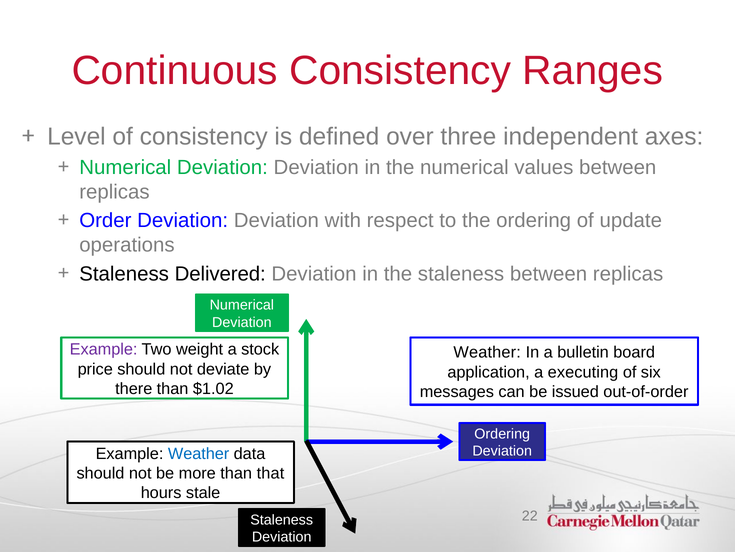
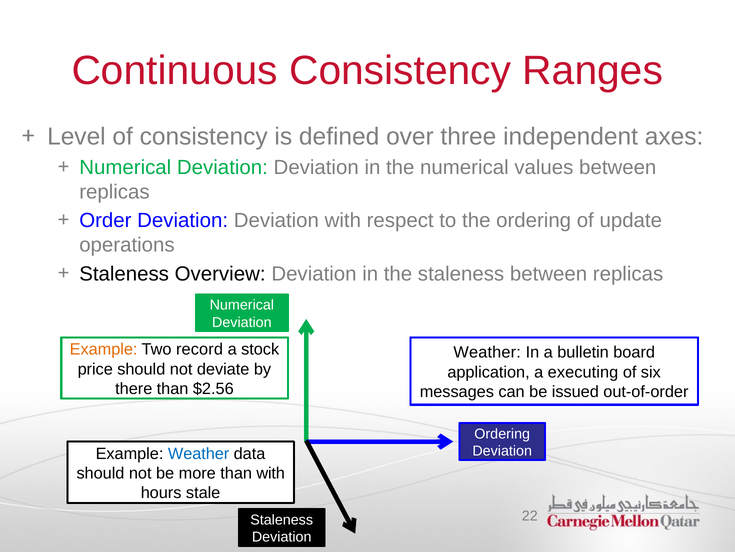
Delivered: Delivered -> Overview
Example at (104, 349) colour: purple -> orange
weight: weight -> record
$1.02: $1.02 -> $2.56
than that: that -> with
